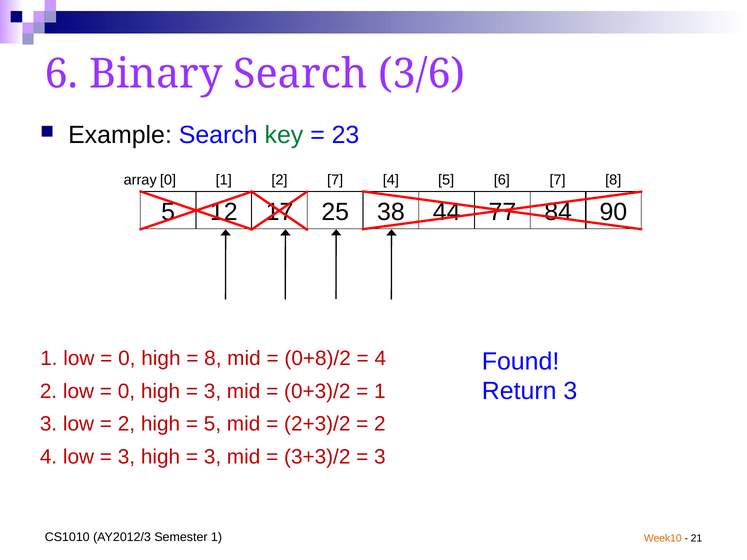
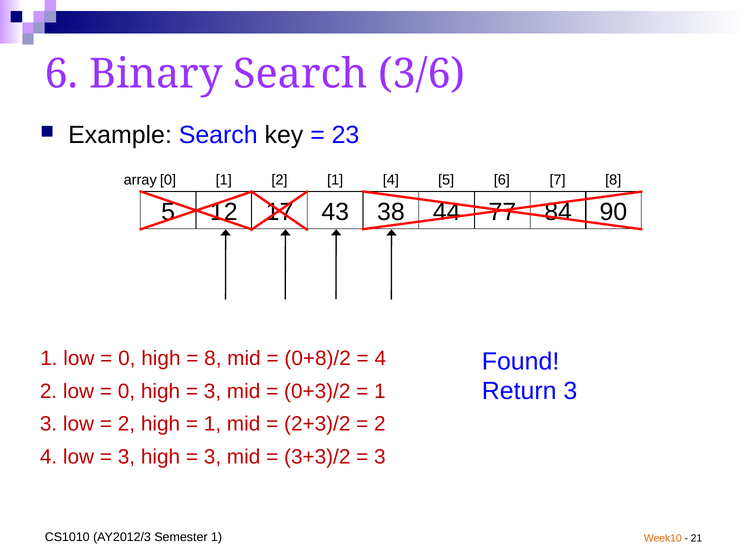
key colour: green -> black
2 7: 7 -> 1
25: 25 -> 43
5 at (212, 424): 5 -> 1
